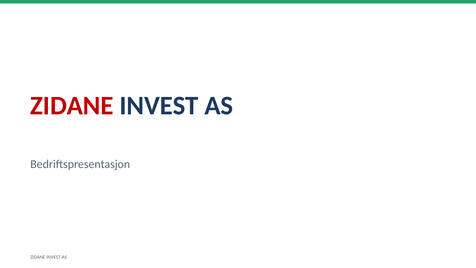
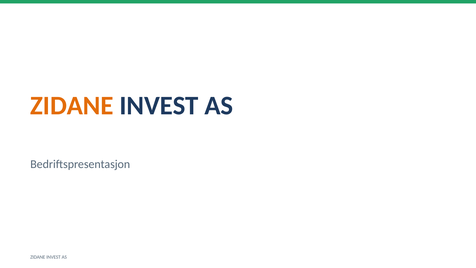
ZIDANE at (72, 106) colour: red -> orange
